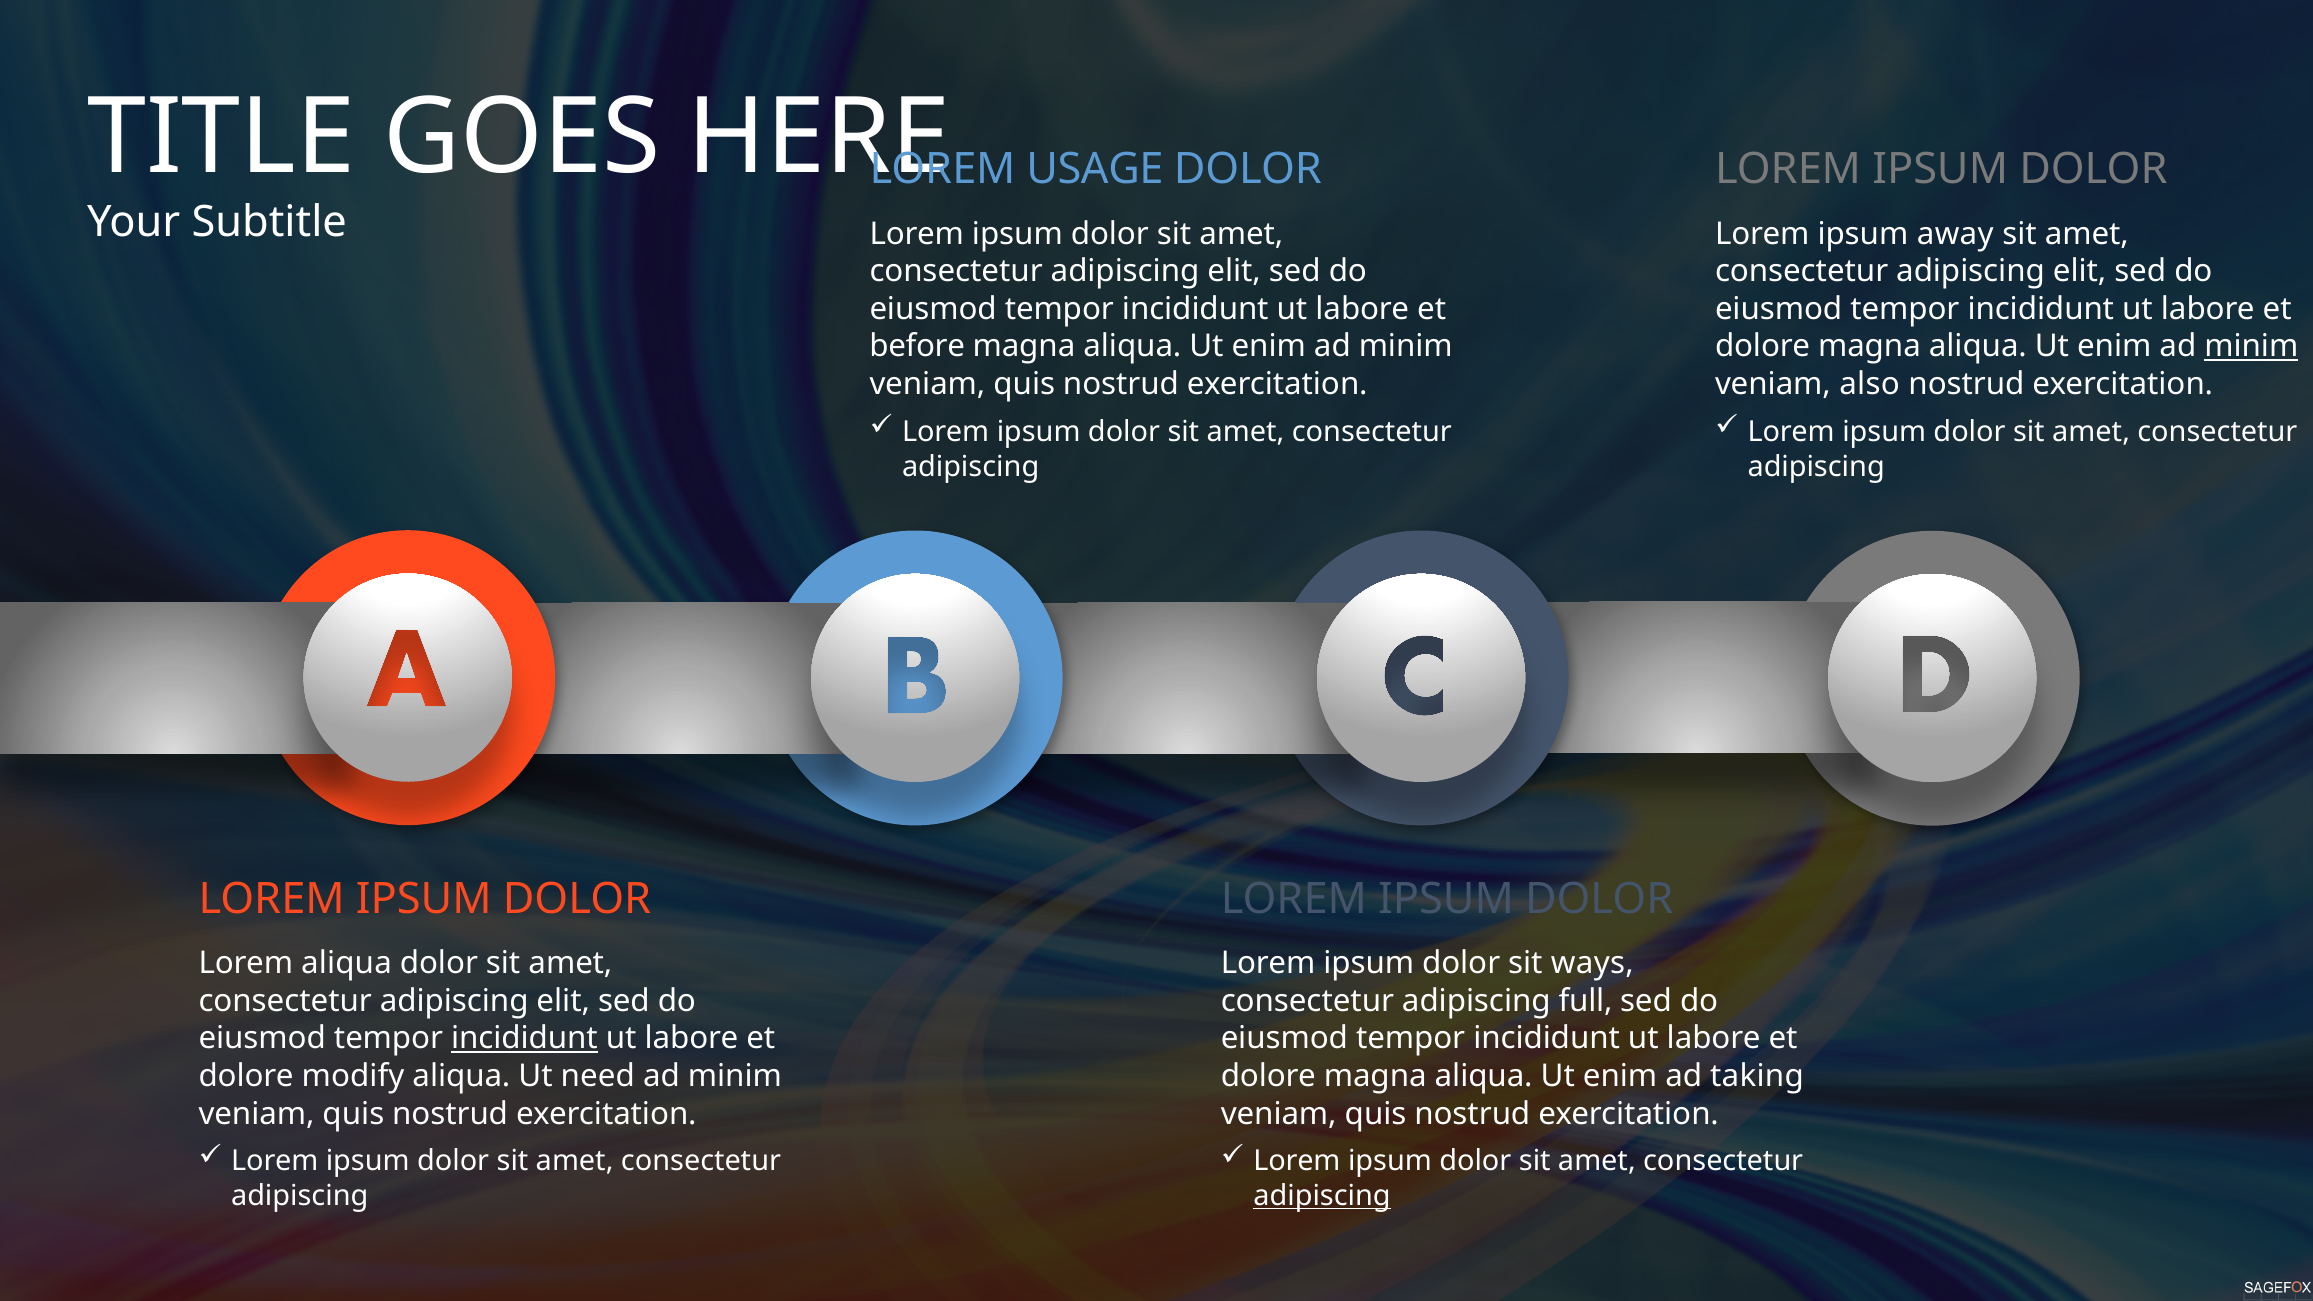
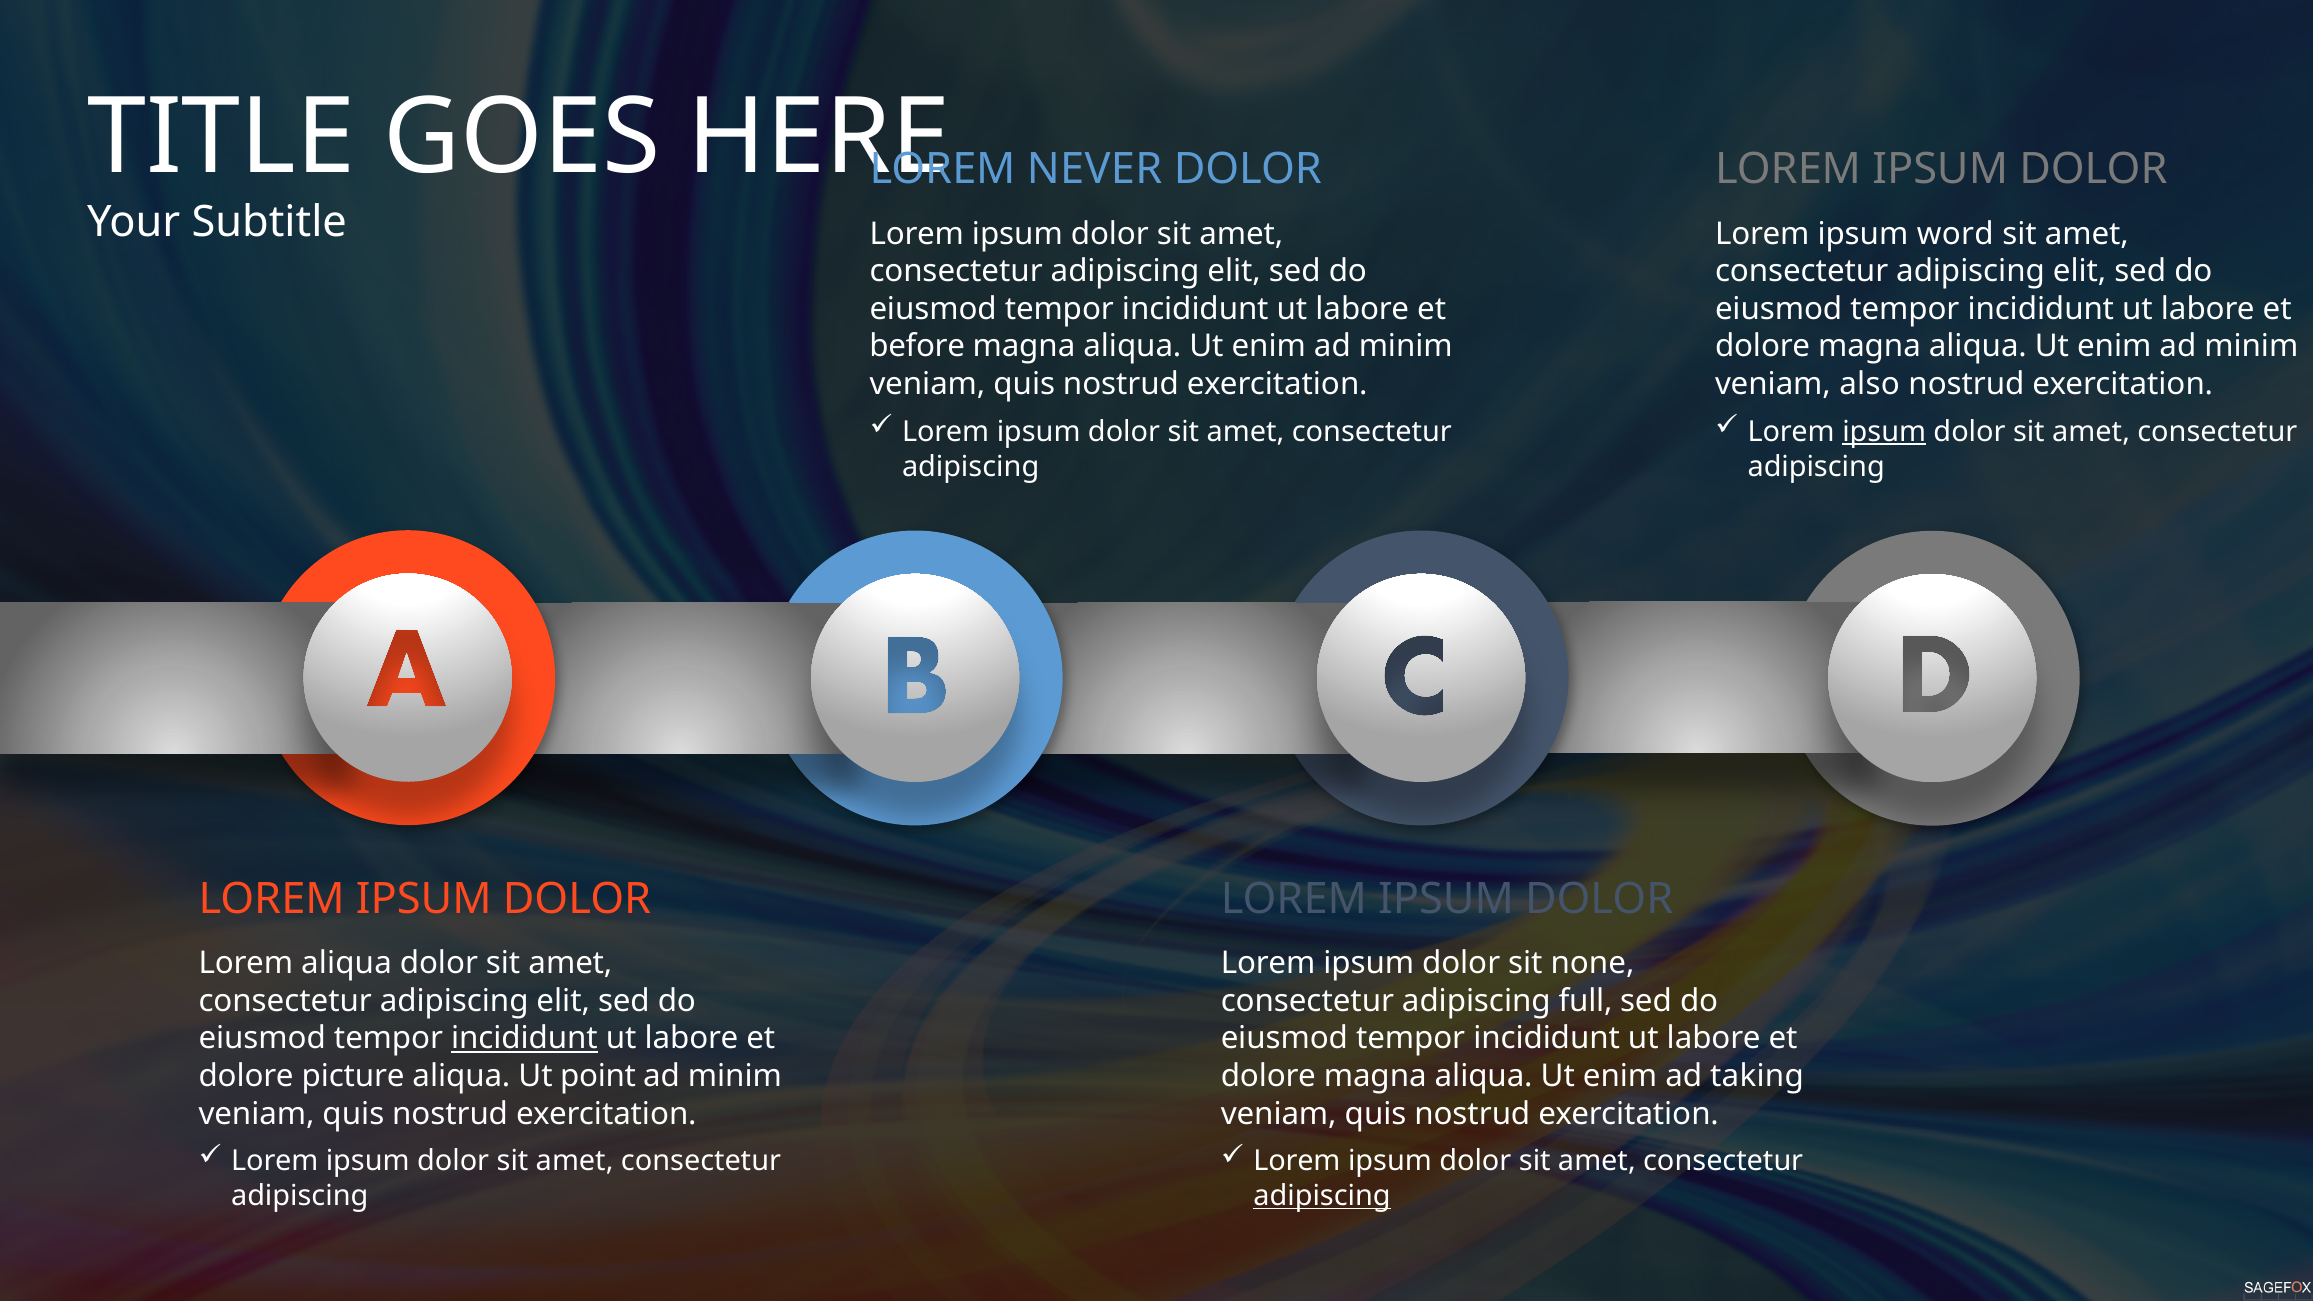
USAGE: USAGE -> NEVER
away: away -> word
minim at (2251, 347) underline: present -> none
ipsum at (1884, 432) underline: none -> present
ways: ways -> none
modify: modify -> picture
need: need -> point
